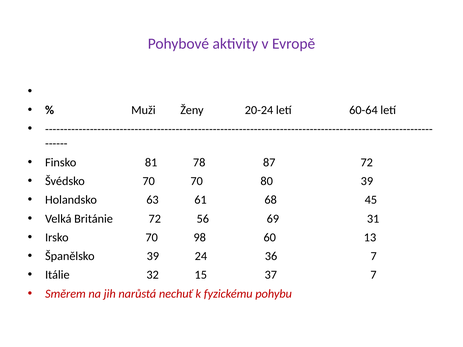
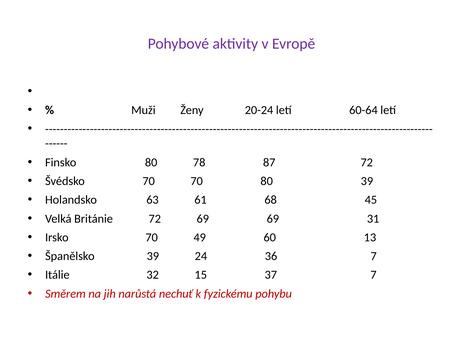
Finsko 81: 81 -> 80
72 56: 56 -> 69
98: 98 -> 49
